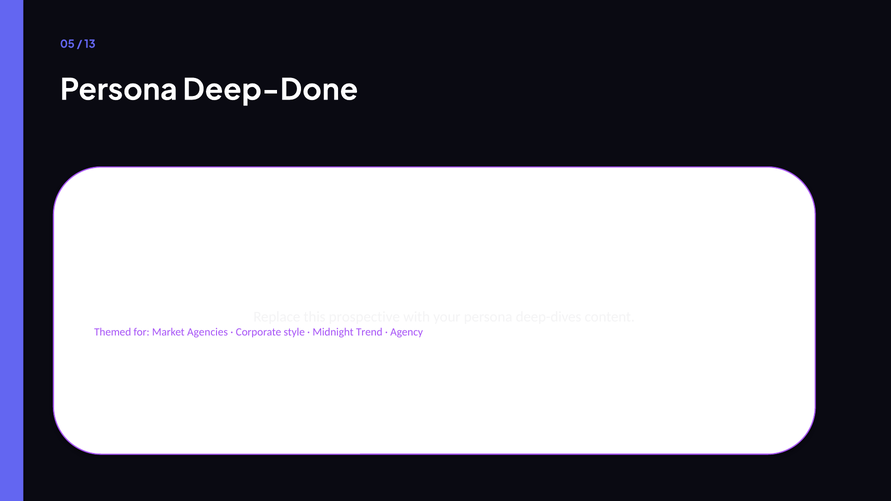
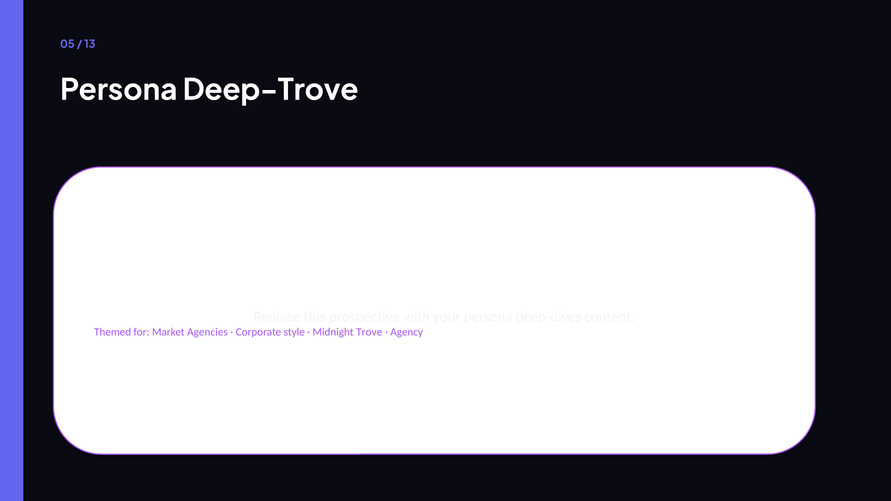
Deep-Done: Deep-Done -> Deep-Trove
Trend: Trend -> Trove
